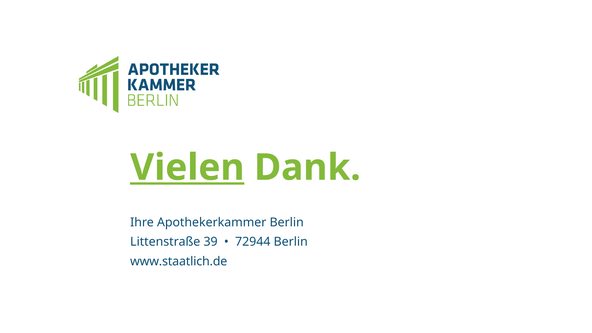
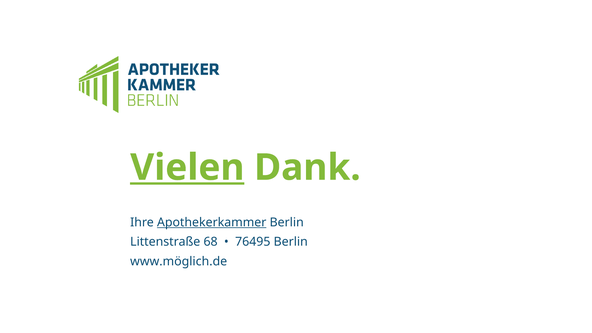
Apothekerkammer underline: none -> present
39: 39 -> 68
72944: 72944 -> 76495
www.staatlich.de: www.staatlich.de -> www.möglich.de
